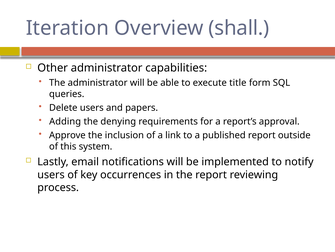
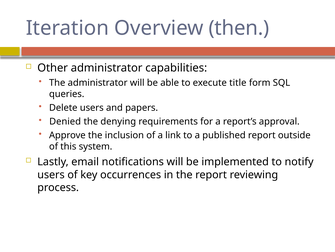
shall: shall -> then
Adding: Adding -> Denied
